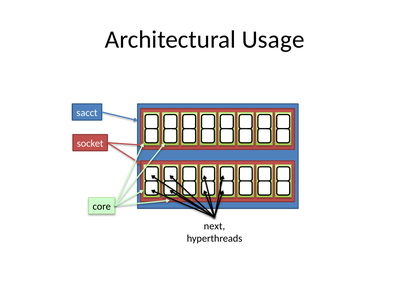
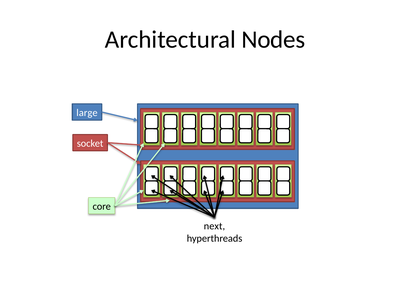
Usage: Usage -> Nodes
sacct: sacct -> large
